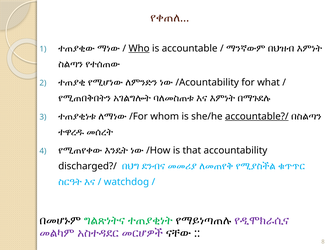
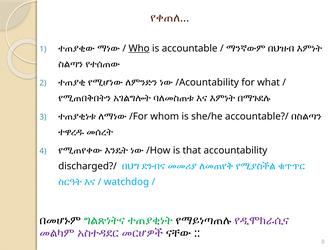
accountable?/ underline: present -> none
